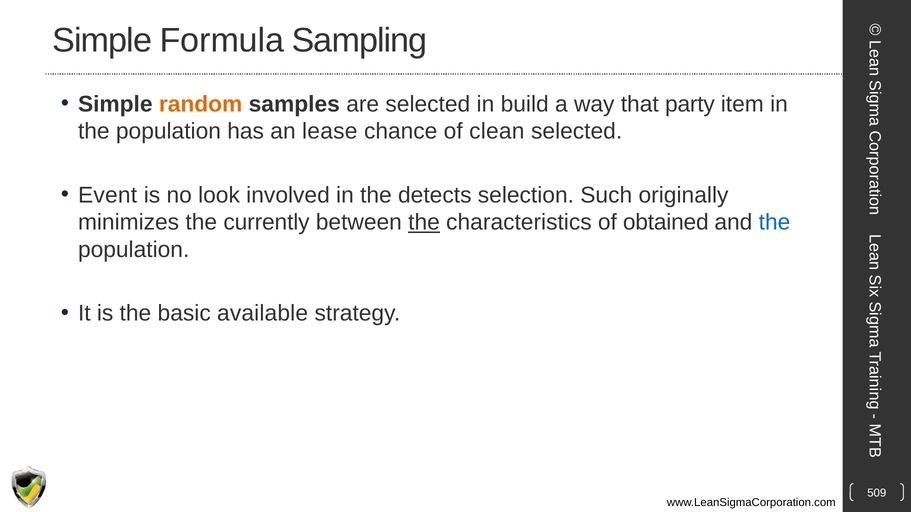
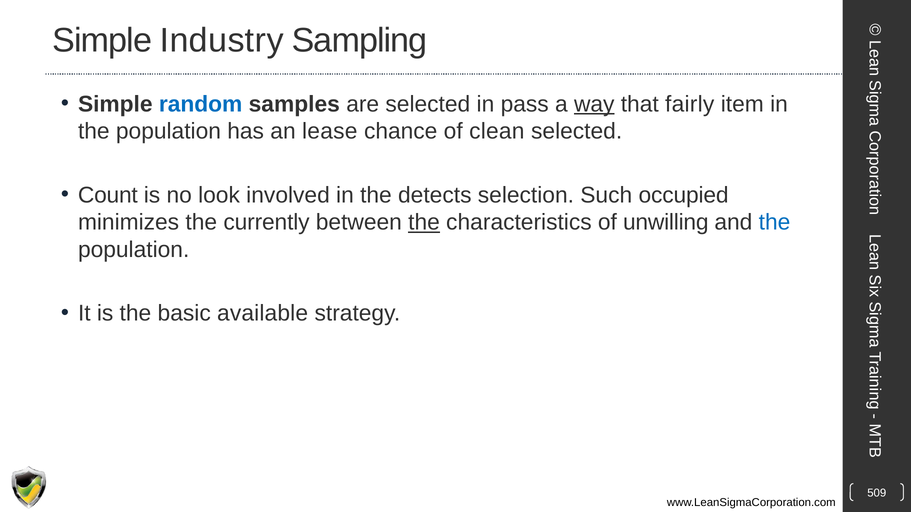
Formula: Formula -> Industry
random colour: orange -> blue
build: build -> pass
way underline: none -> present
party: party -> fairly
Event: Event -> Count
originally: originally -> occupied
obtained: obtained -> unwilling
